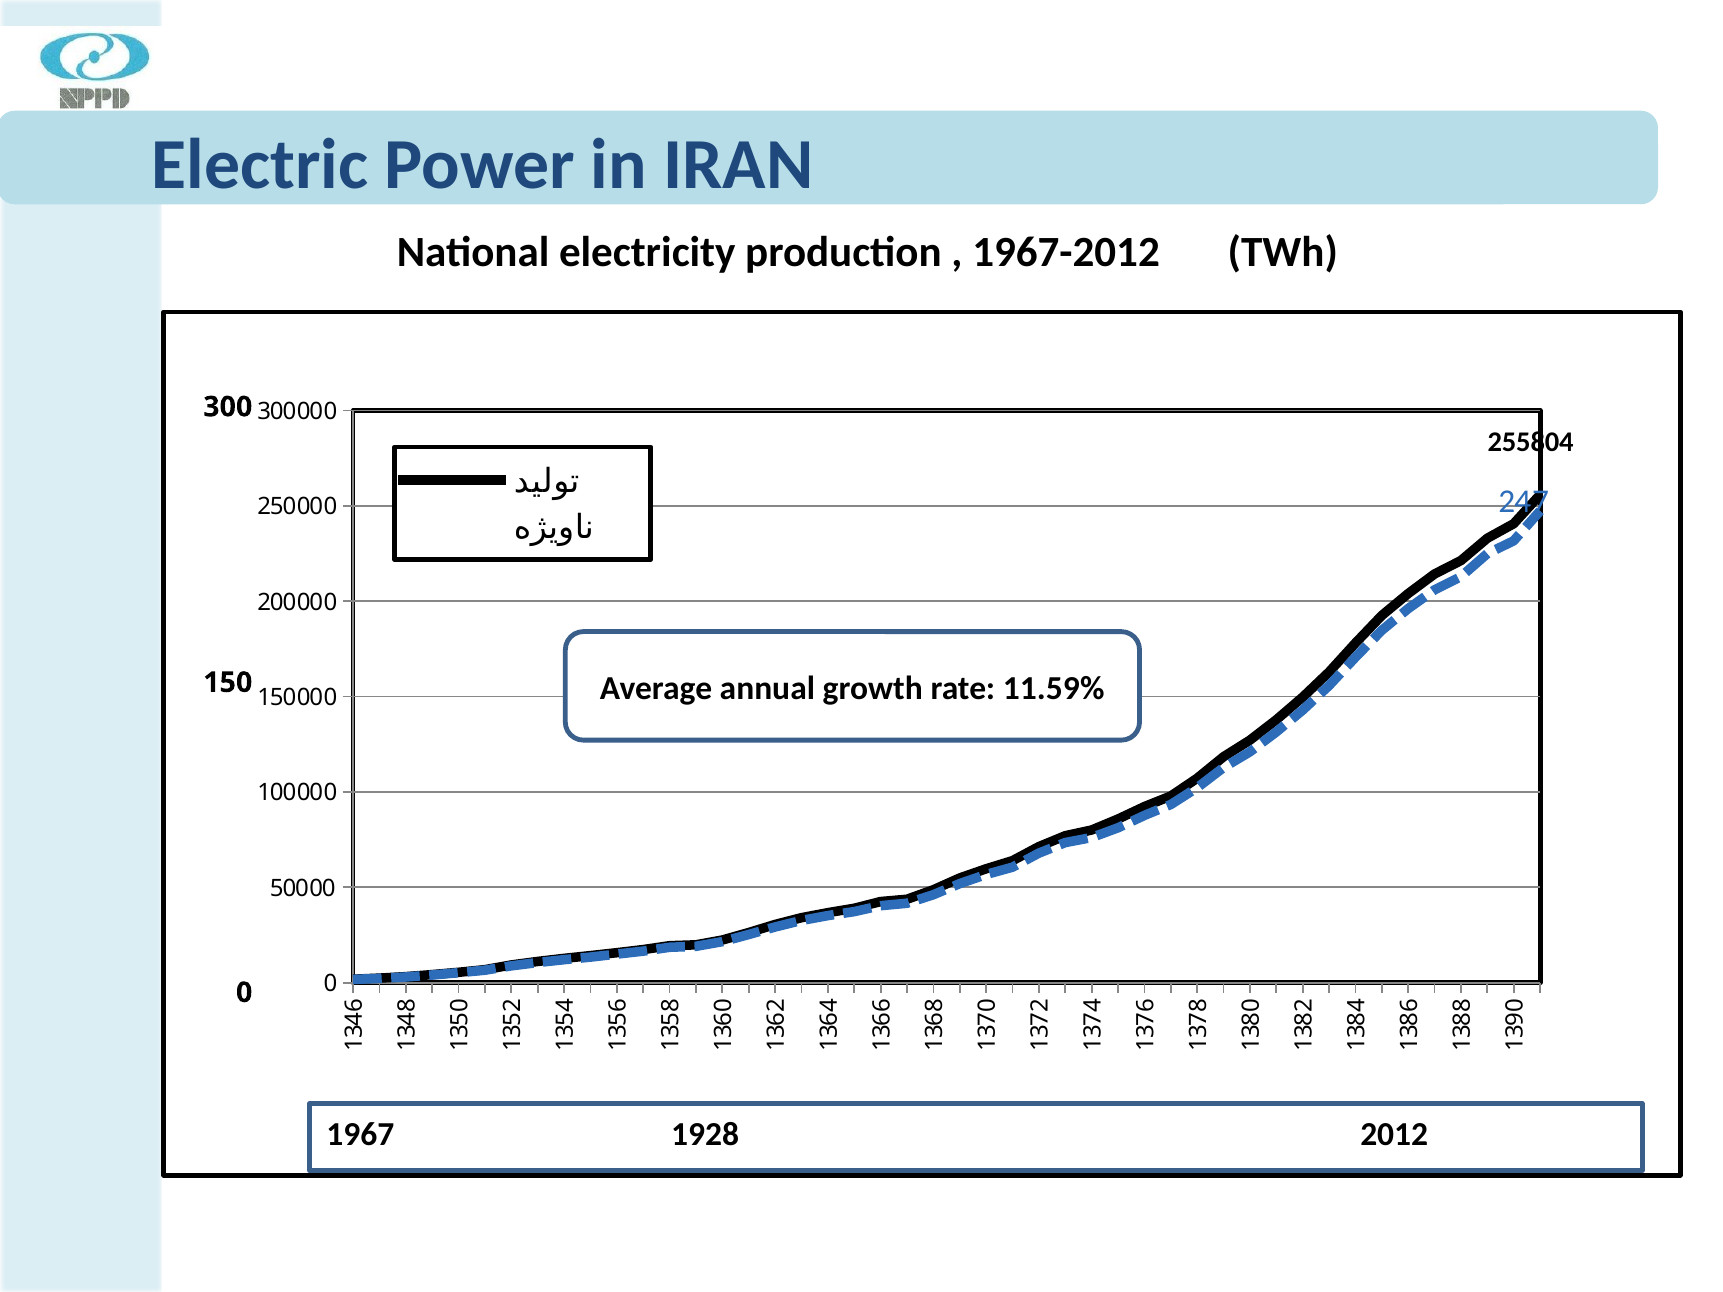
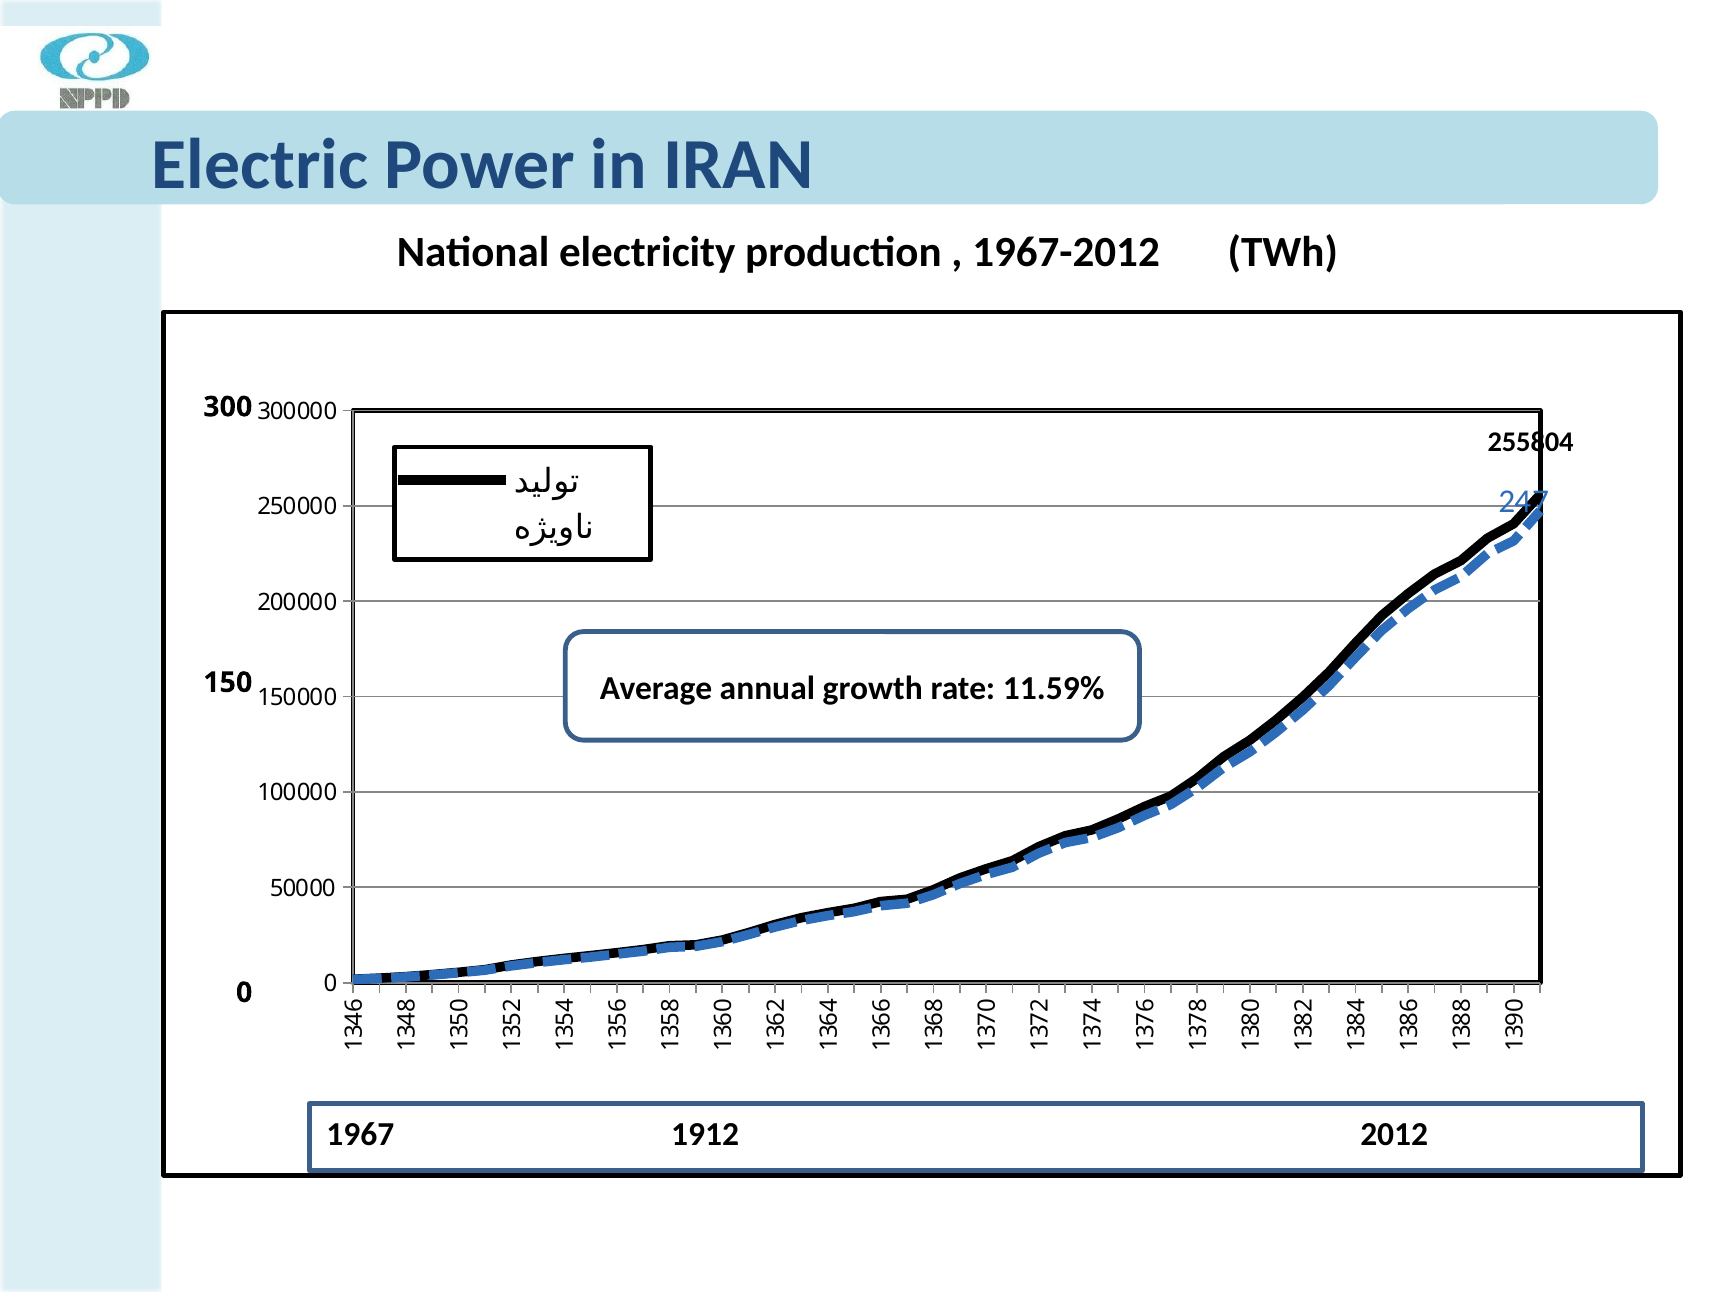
1928: 1928 -> 1912
